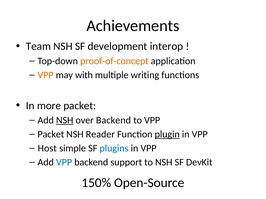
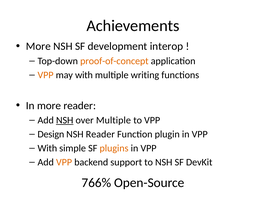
Team at (38, 46): Team -> More
more packet: packet -> reader
over Backend: Backend -> Multiple
Packet at (51, 135): Packet -> Design
plugin underline: present -> none
Host at (47, 149): Host -> With
plugins colour: blue -> orange
VPP at (64, 163) colour: blue -> orange
150%: 150% -> 766%
